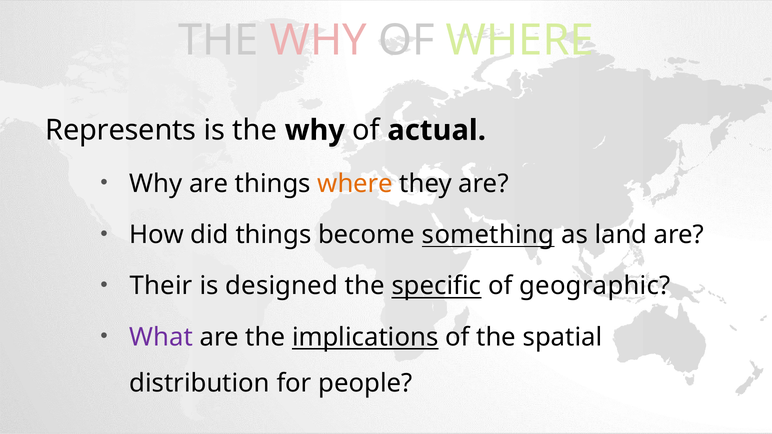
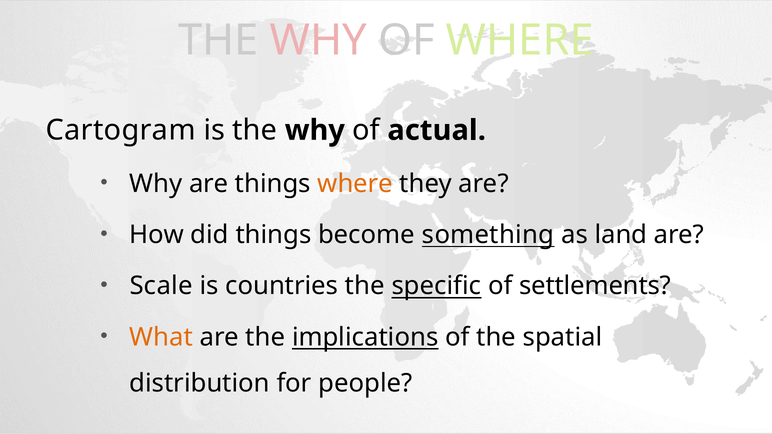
Represents: Represents -> Cartogram
Their: Their -> Scale
designed: designed -> countries
geographic: geographic -> settlements
What colour: purple -> orange
